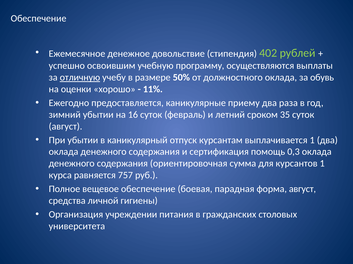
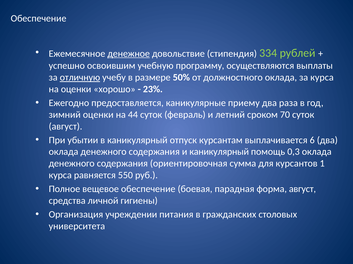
денежное underline: none -> present
402: 402 -> 334
за обувь: обувь -> курса
11%: 11% -> 23%
зимний убытии: убытии -> оценки
16: 16 -> 44
35: 35 -> 70
выплачивается 1: 1 -> 6
и сертификация: сертификация -> каникулярный
757: 757 -> 550
